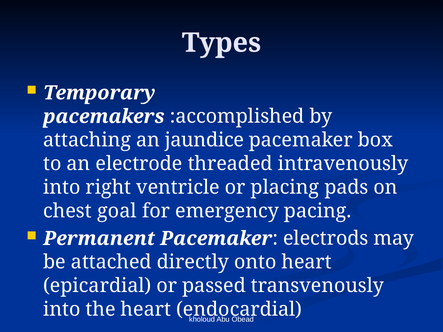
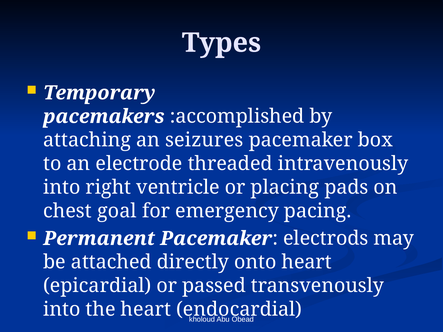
jaundice: jaundice -> seizures
